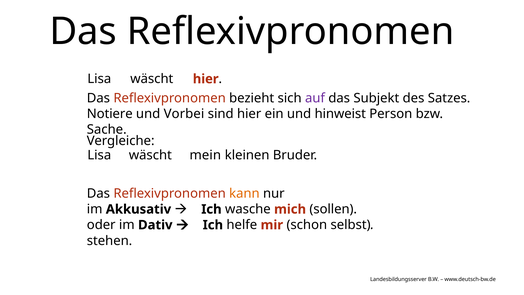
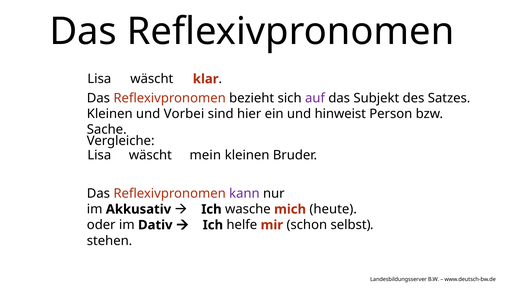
wäscht hier: hier -> klar
Notiere at (110, 114): Notiere -> Kleinen
kann colour: orange -> purple
sollen: sollen -> heute
